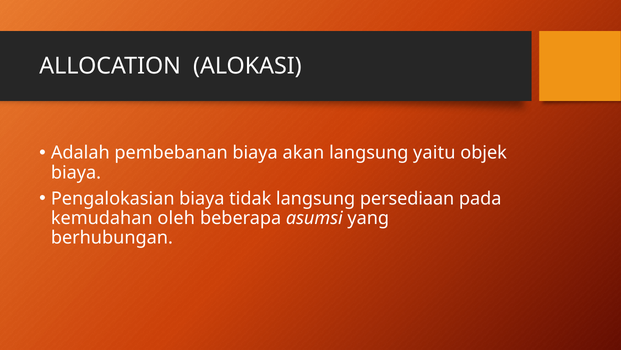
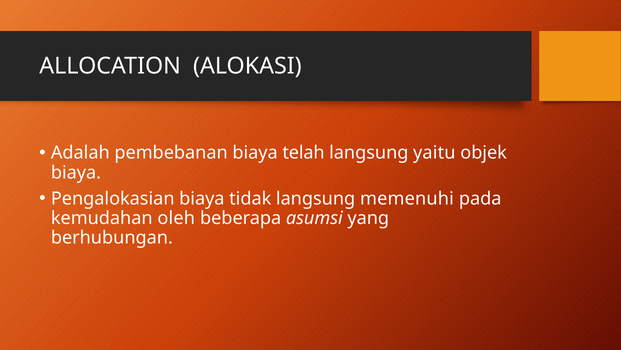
akan: akan -> telah
persediaan: persediaan -> memenuhi
